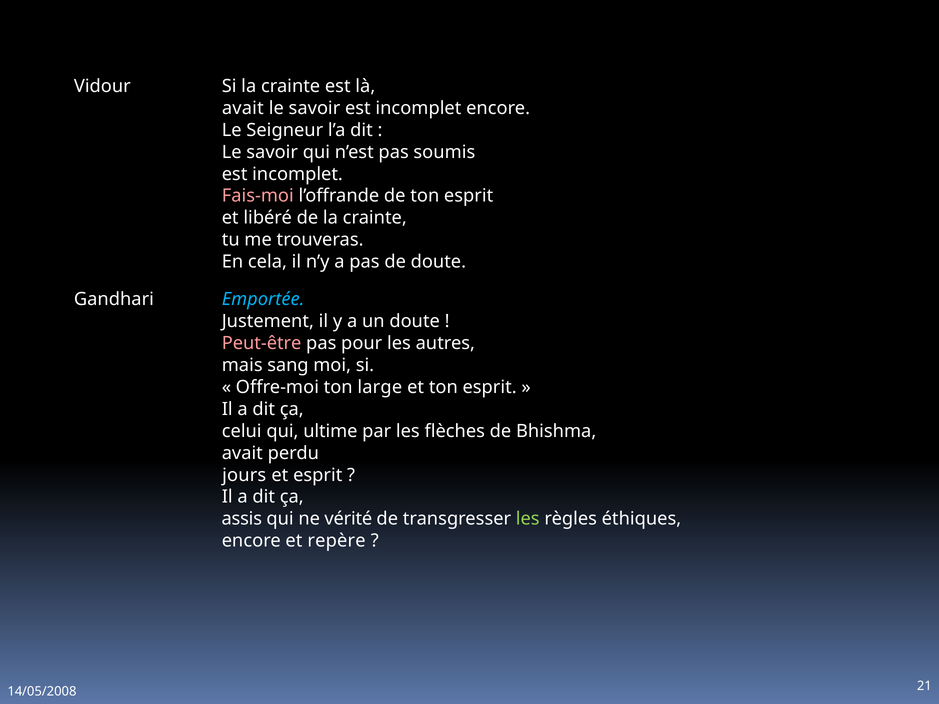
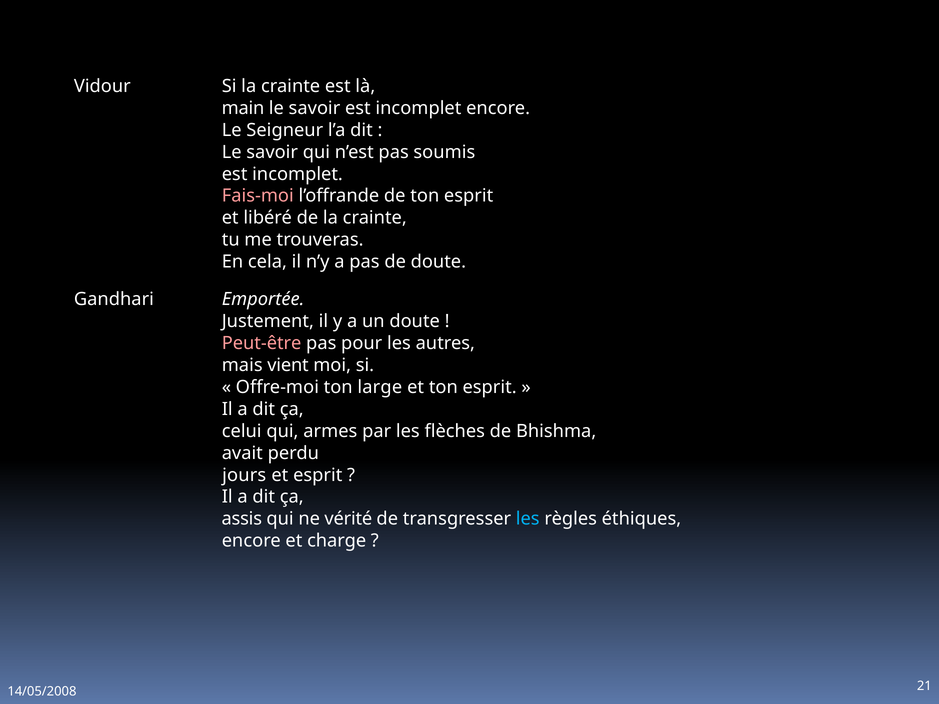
avait at (243, 108): avait -> main
Emportée colour: light blue -> white
sang: sang -> vient
ultime: ultime -> armes
les at (528, 519) colour: light green -> light blue
repère: repère -> charge
